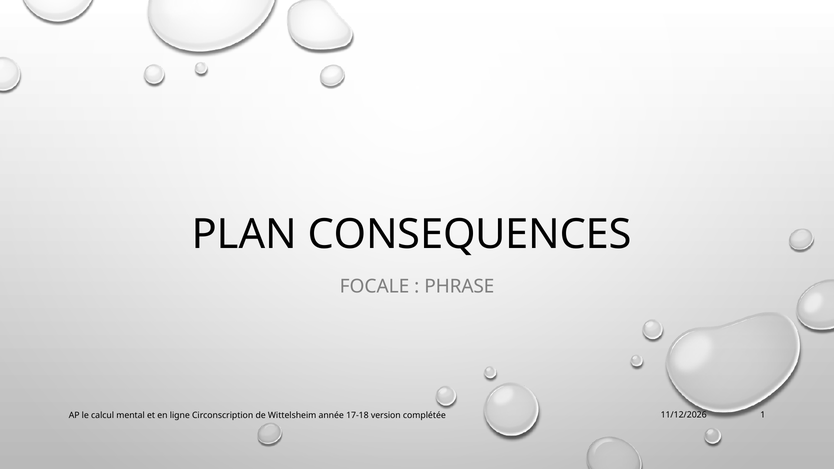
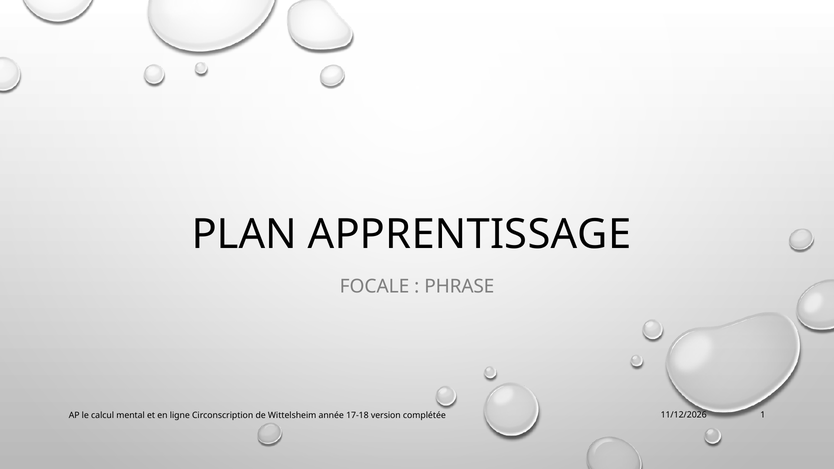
CONSEQUENCES: CONSEQUENCES -> APPRENTISSAGE
